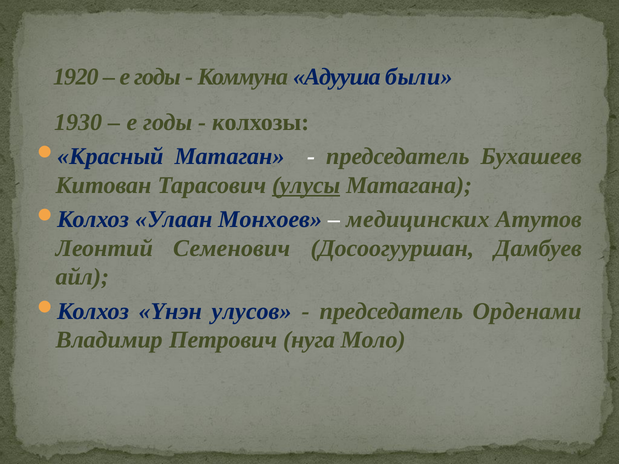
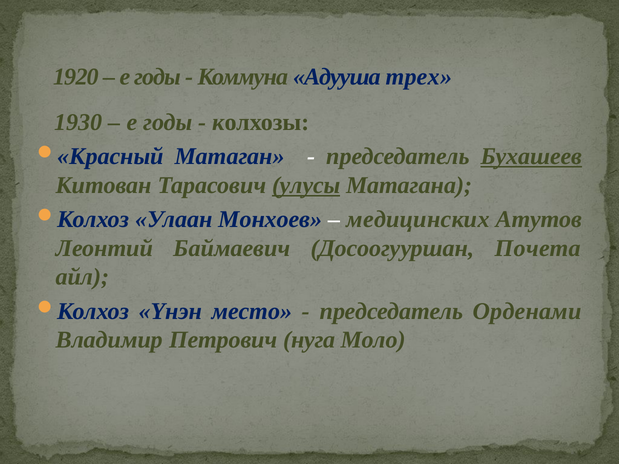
были: были -> трех
Бухашеев underline: none -> present
Семенович: Семенович -> Баймаевич
Дамбуев: Дамбуев -> Почета
улусов: улусов -> место
